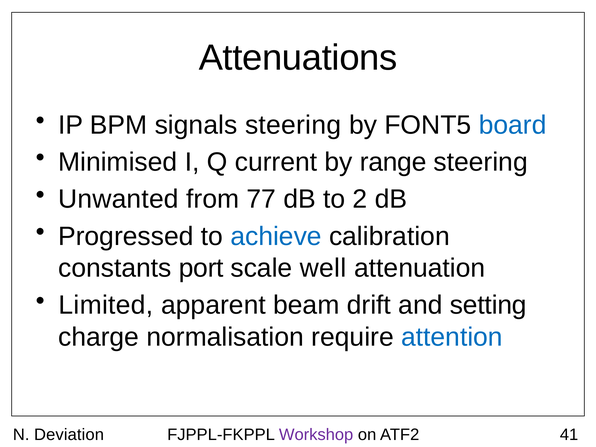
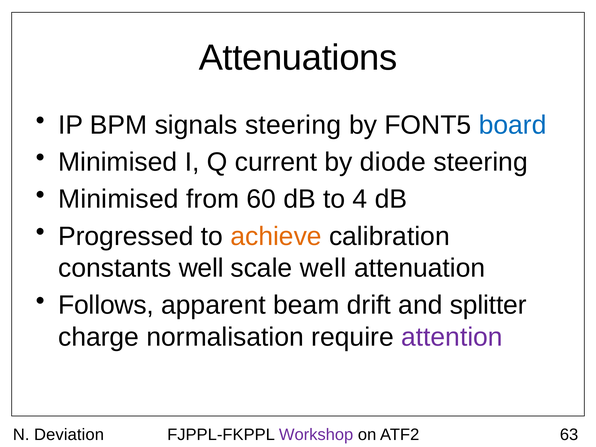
range: range -> diode
Unwanted at (118, 199): Unwanted -> Minimised
77: 77 -> 60
2: 2 -> 4
achieve colour: blue -> orange
constants port: port -> well
Limited: Limited -> Follows
setting: setting -> splitter
attention colour: blue -> purple
41: 41 -> 63
